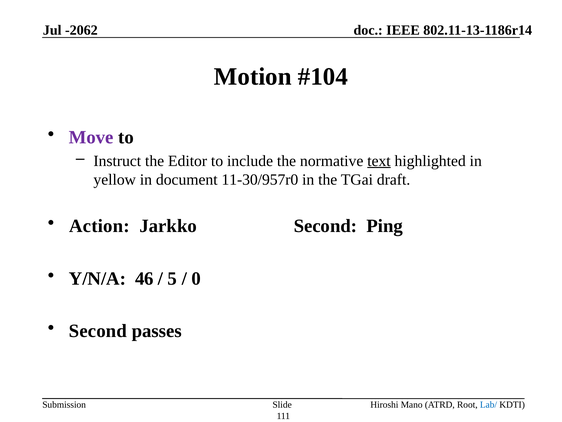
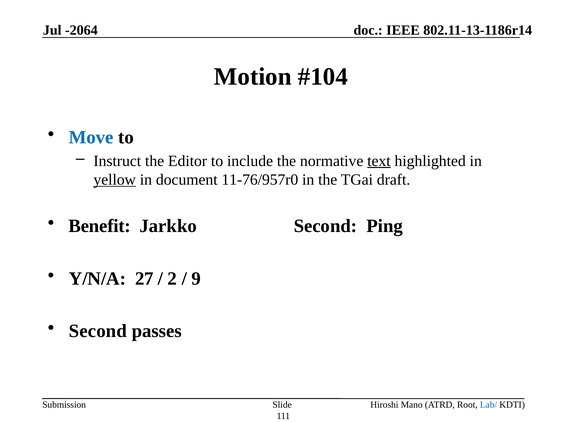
-2062: -2062 -> -2064
Move colour: purple -> blue
yellow underline: none -> present
11-30/957r0: 11-30/957r0 -> 11-76/957r0
Action: Action -> Benefit
46: 46 -> 27
5: 5 -> 2
0: 0 -> 9
